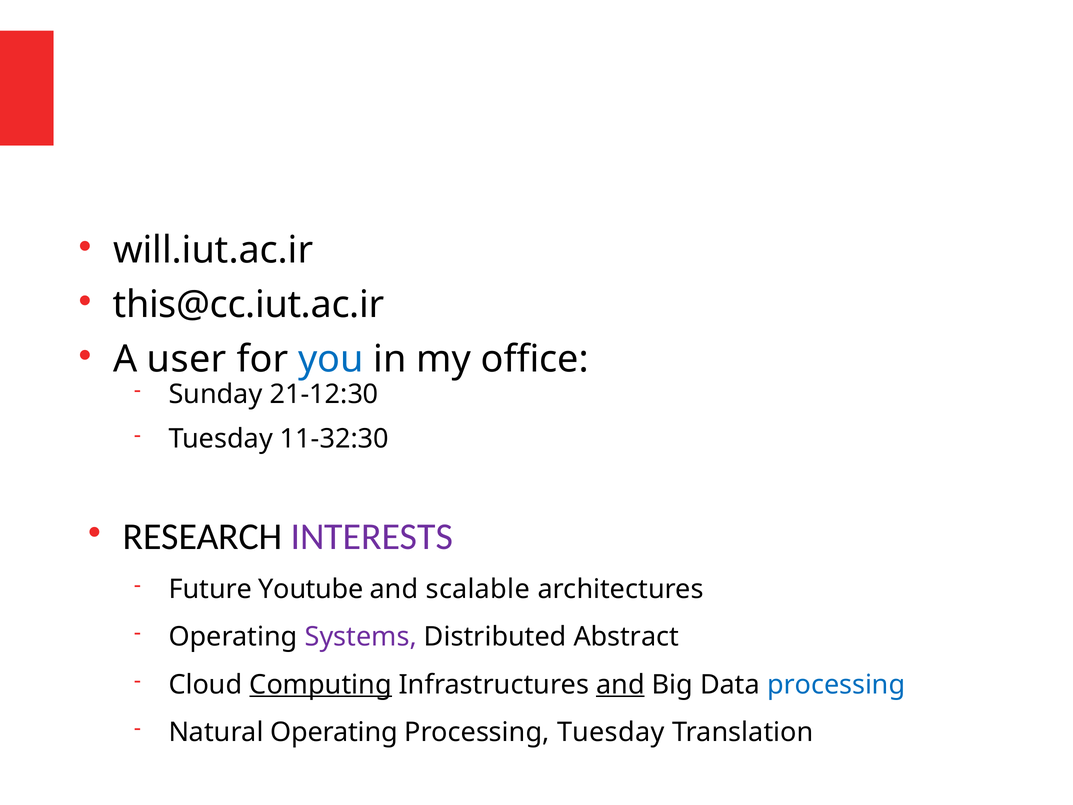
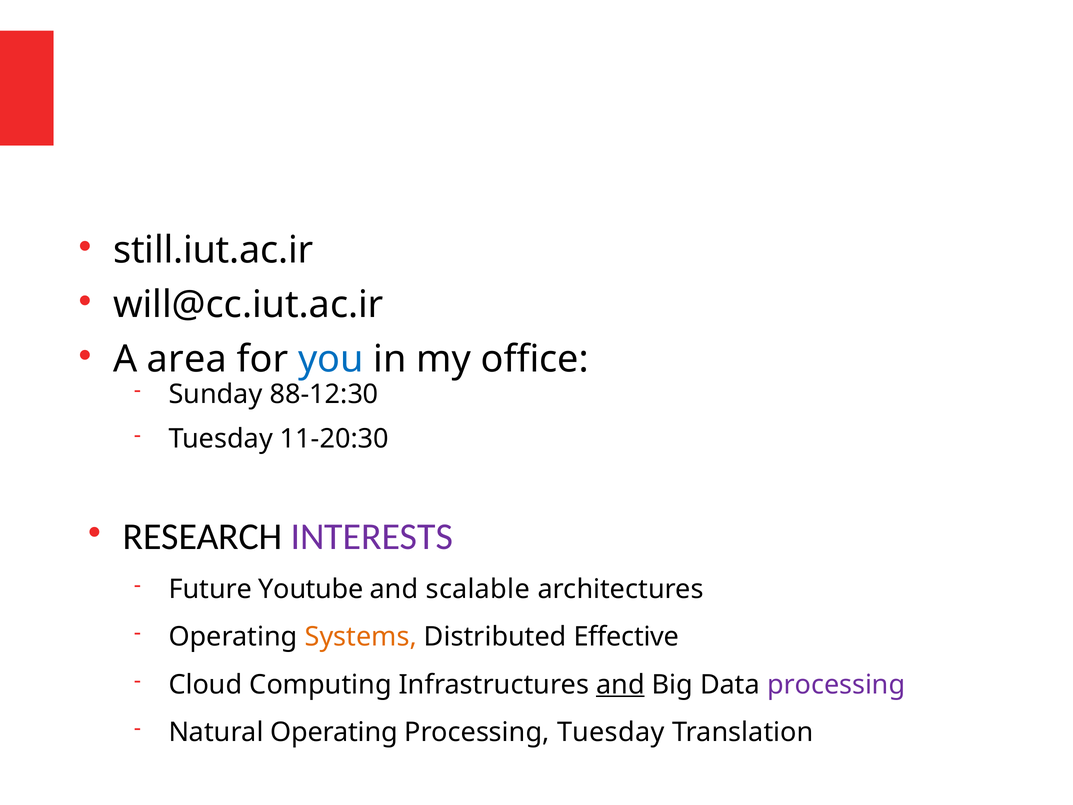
will.iut.ac.ir: will.iut.ac.ir -> still.iut.ac.ir
this@cc.iut.ac.ir: this@cc.iut.ac.ir -> will@cc.iut.ac.ir
user: user -> area
21-12:30: 21-12:30 -> 88-12:30
11-32:30: 11-32:30 -> 11-20:30
Systems colour: purple -> orange
Abstract: Abstract -> Effective
Computing underline: present -> none
processing at (836, 684) colour: blue -> purple
